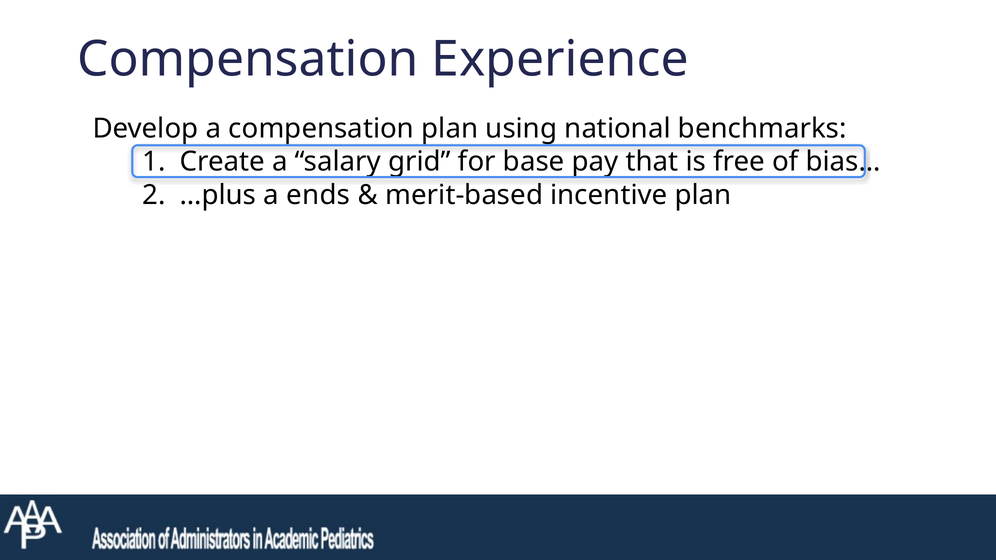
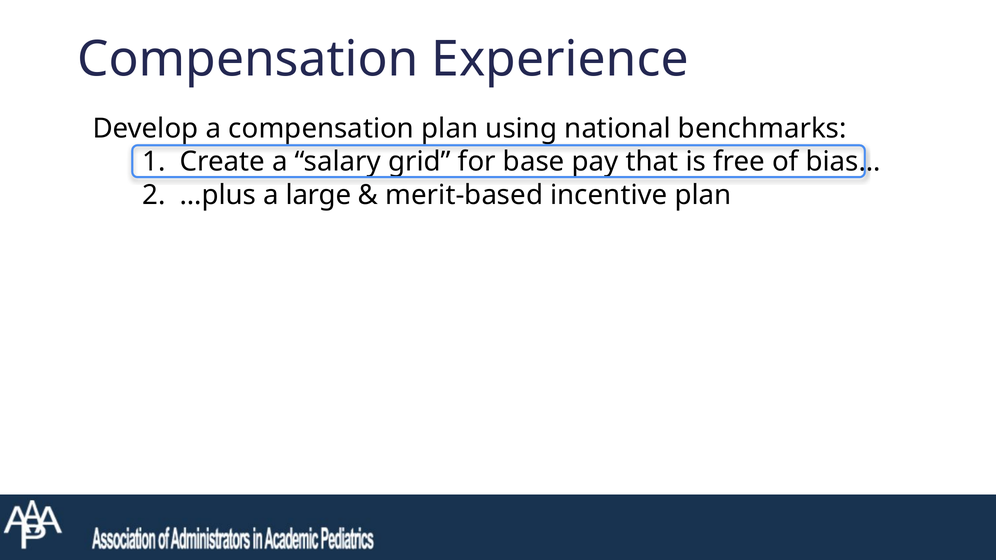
ends: ends -> large
